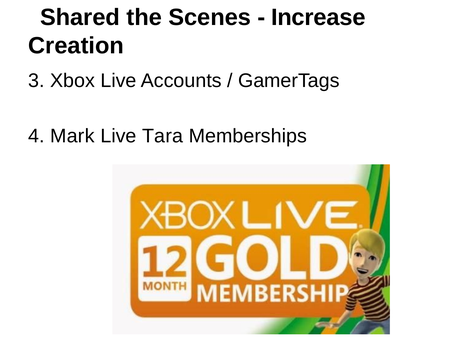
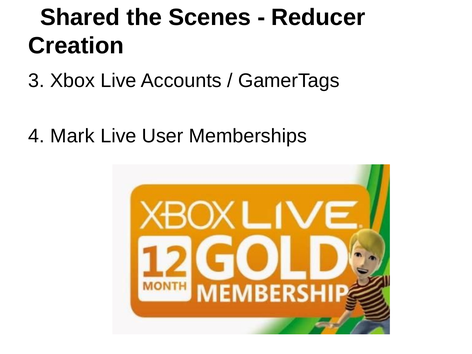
Increase: Increase -> Reducer
Tara: Tara -> User
